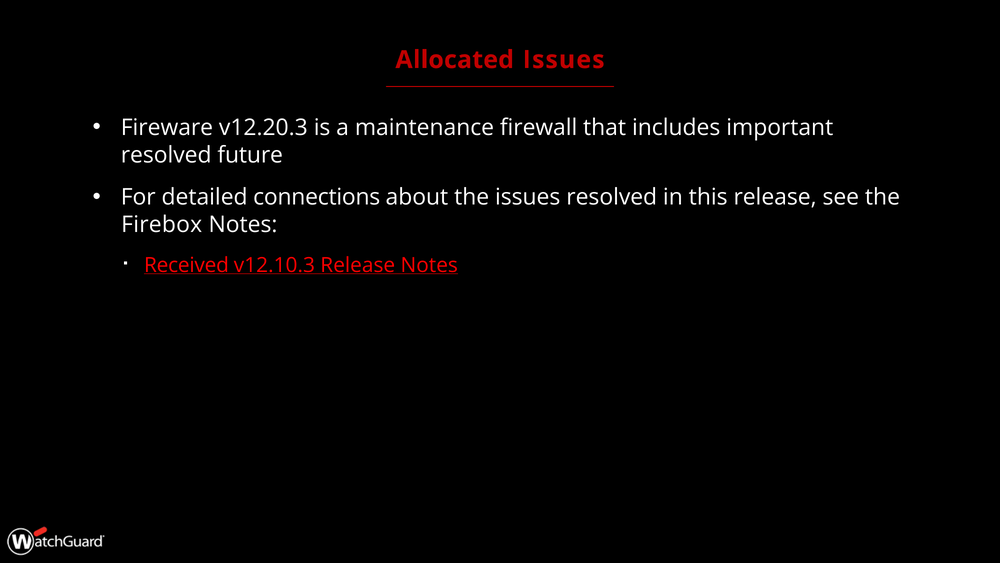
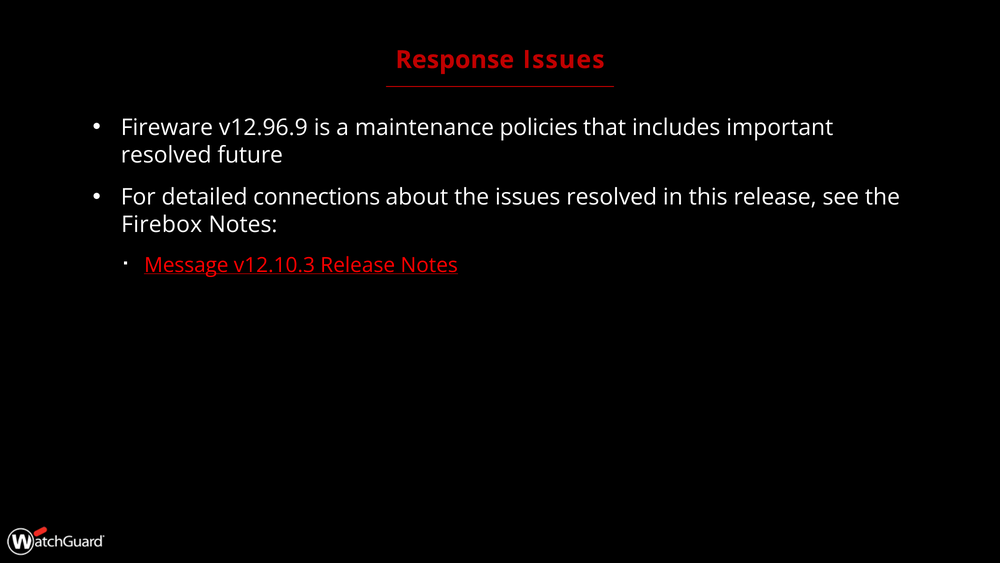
Allocated: Allocated -> Response
v12.20.3: v12.20.3 -> v12.96.9
firewall: firewall -> policies
Received: Received -> Message
